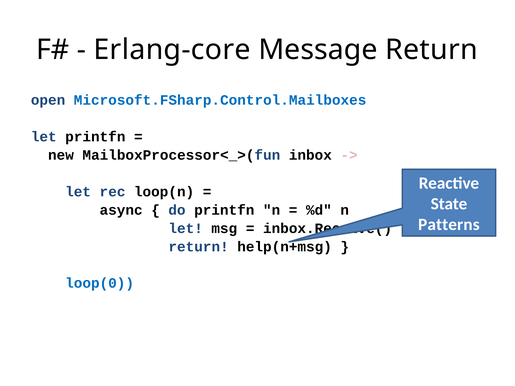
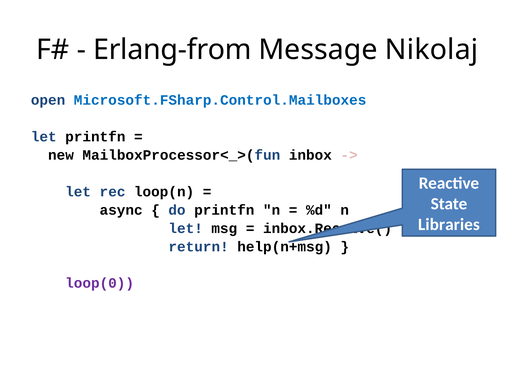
Erlang-core: Erlang-core -> Erlang-from
Message Return: Return -> Nikolaj
Patterns: Patterns -> Libraries
loop(0 colour: blue -> purple
